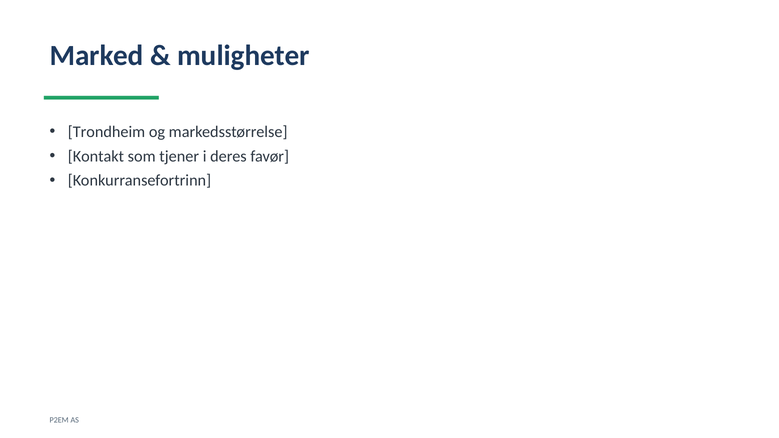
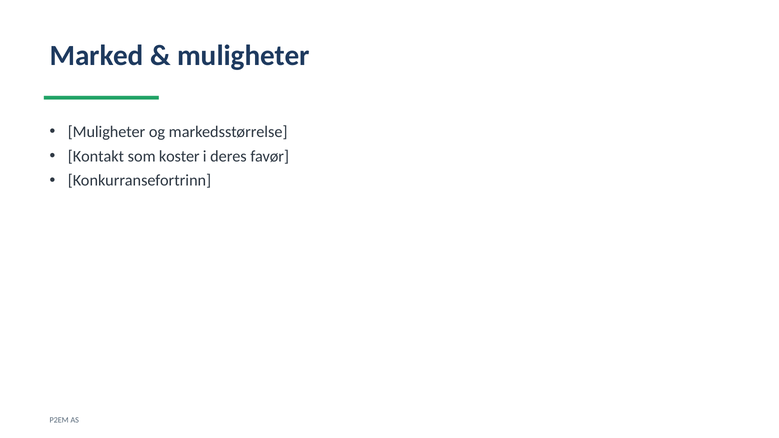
Trondheim at (107, 132): Trondheim -> Muligheter
tjener: tjener -> koster
